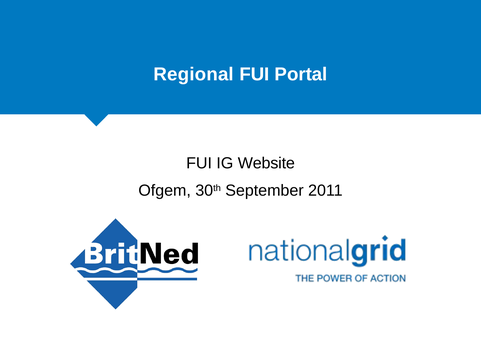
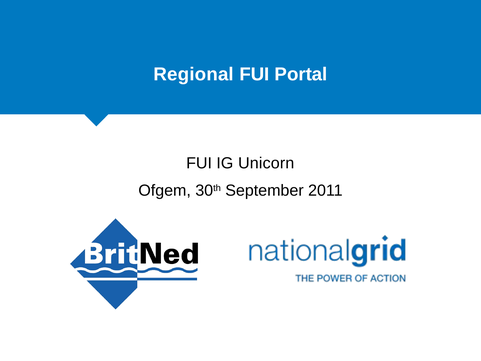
Website: Website -> Unicorn
